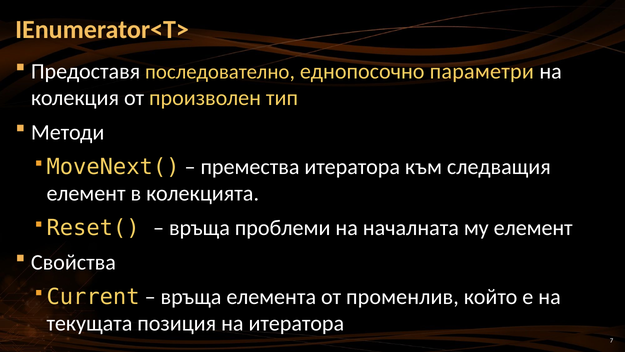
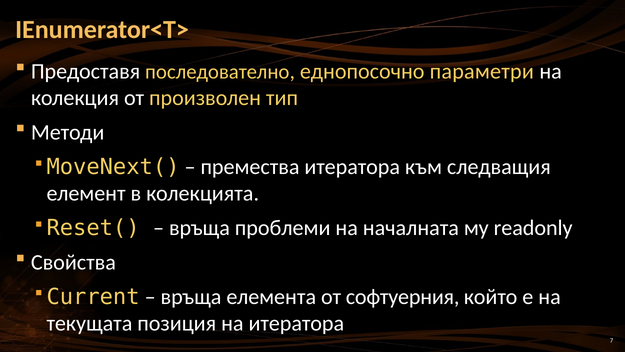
му елемент: елемент -> readonly
променлив: променлив -> софтуерния
